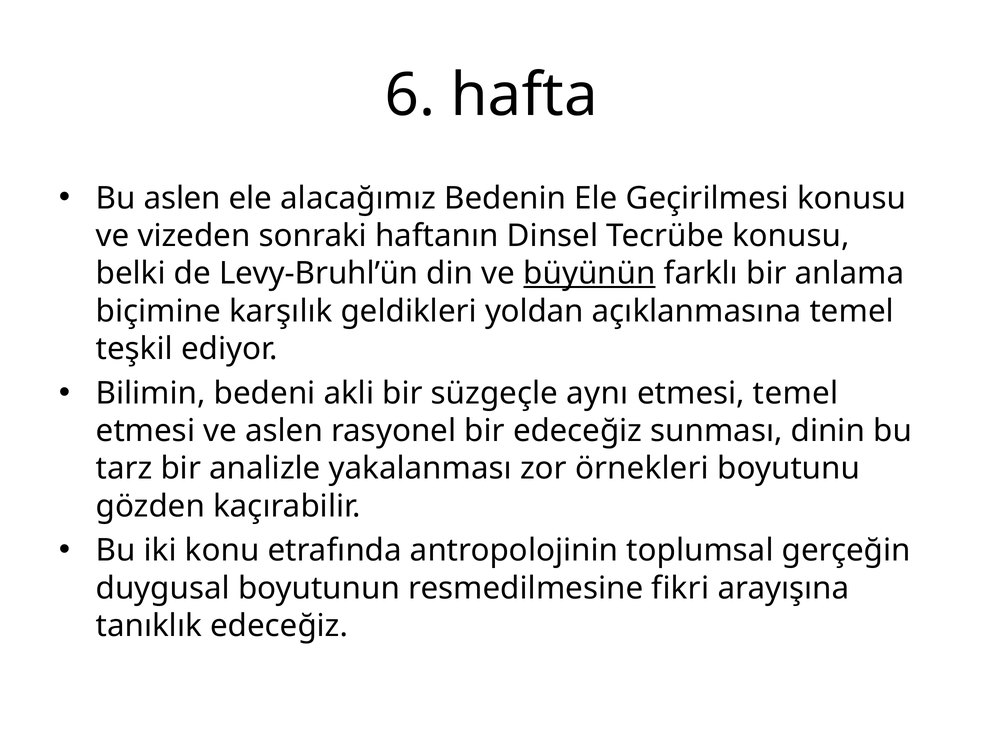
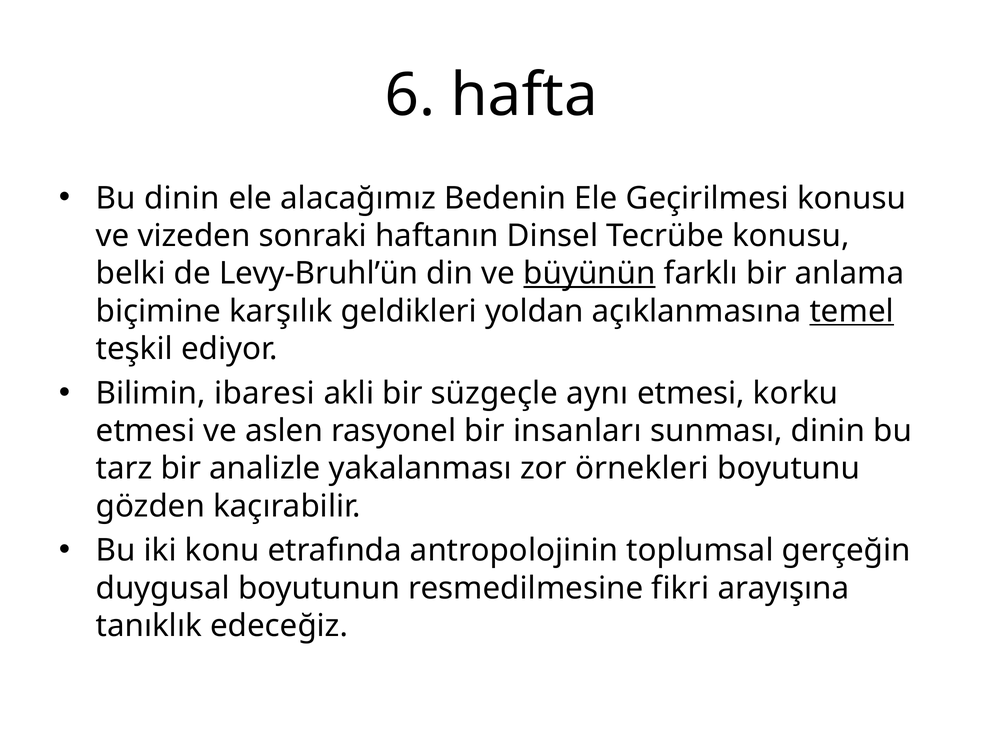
Bu aslen: aslen -> dinin
temel at (852, 311) underline: none -> present
bedeni: bedeni -> ibaresi
etmesi temel: temel -> korku
bir edeceğiz: edeceğiz -> insanları
